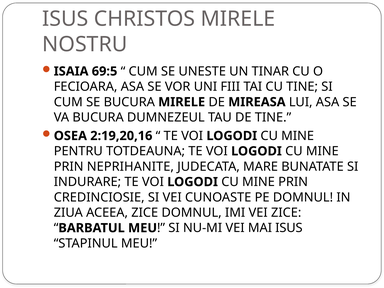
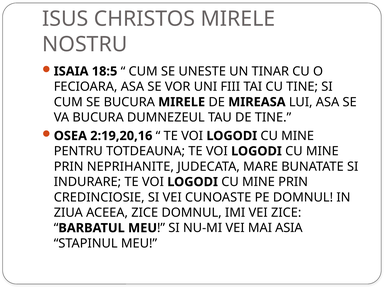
69:5: 69:5 -> 18:5
MAI ISUS: ISUS -> ASIA
